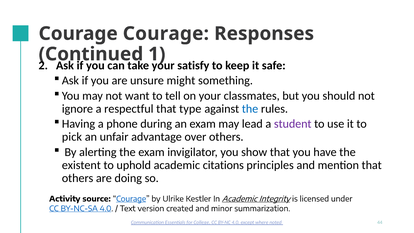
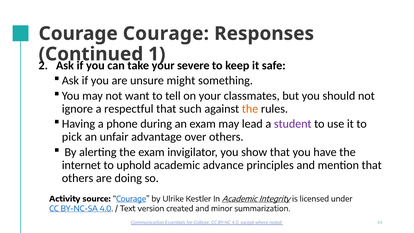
satisfy: satisfy -> severe
type: type -> such
the at (250, 109) colour: blue -> orange
existent: existent -> internet
citations: citations -> advance
